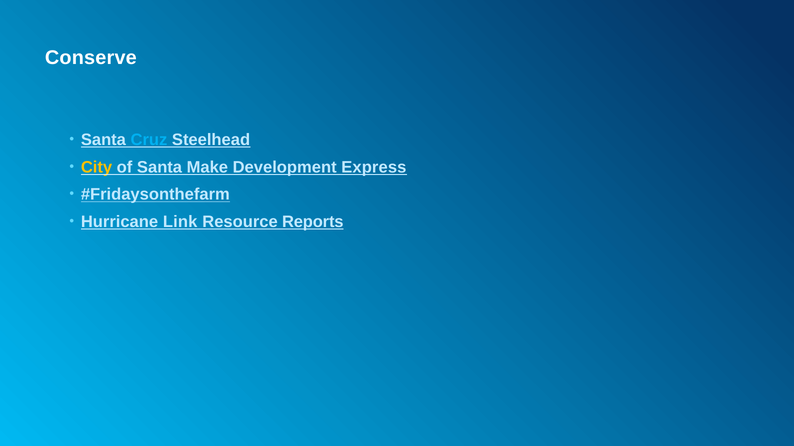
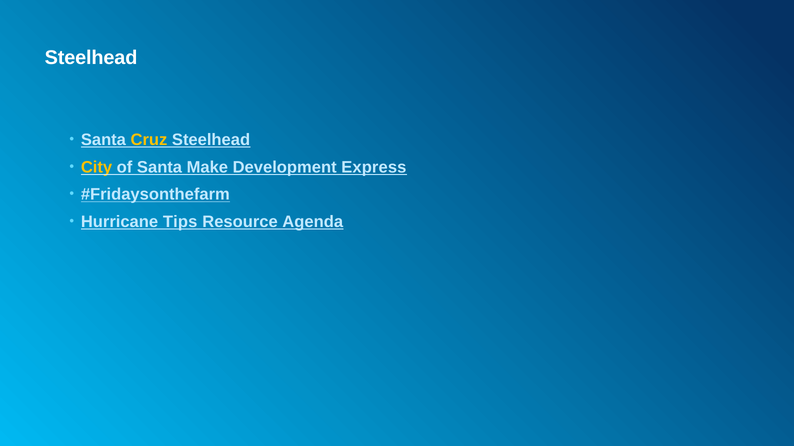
Conserve at (91, 58): Conserve -> Steelhead
Cruz colour: light blue -> yellow
Link: Link -> Tips
Reports: Reports -> Agenda
